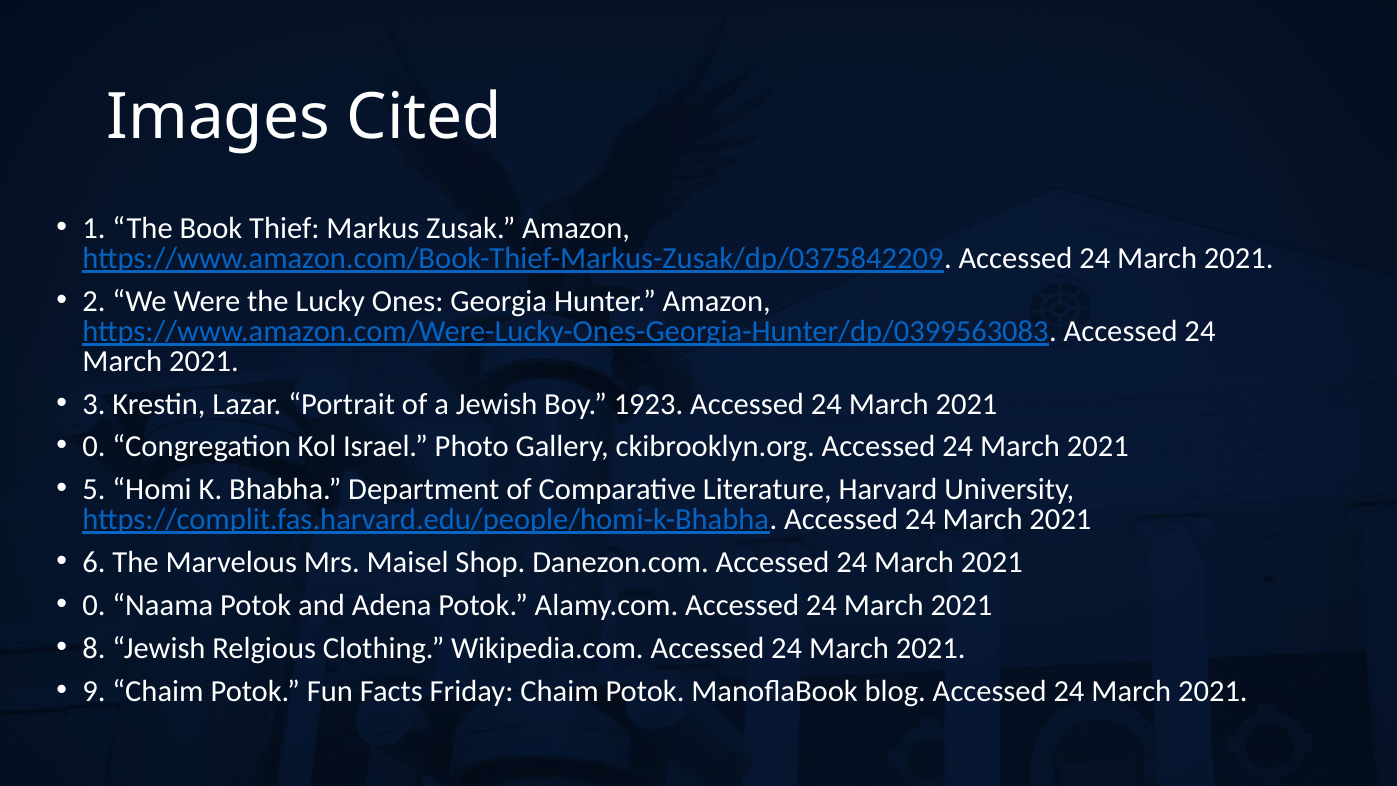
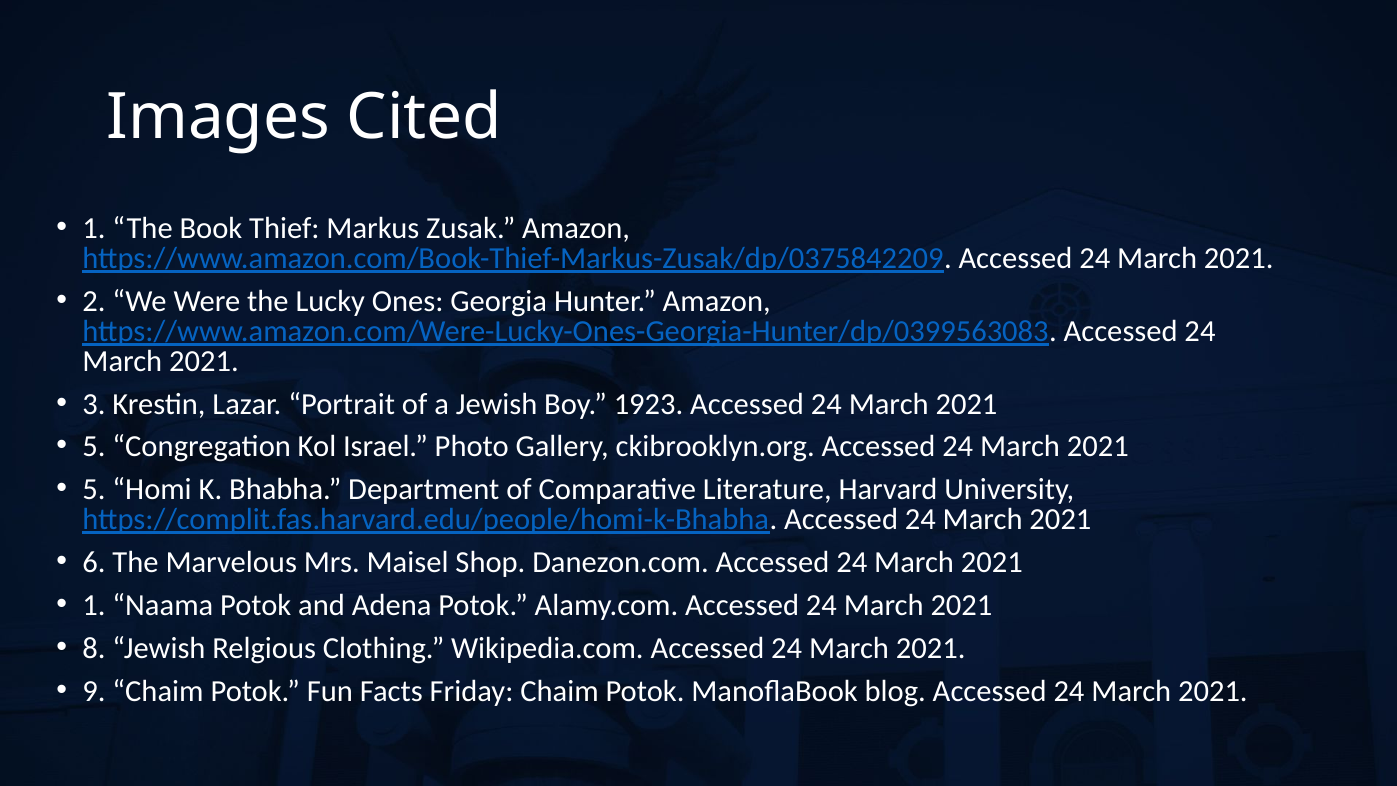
0 at (94, 447): 0 -> 5
0 at (94, 605): 0 -> 1
